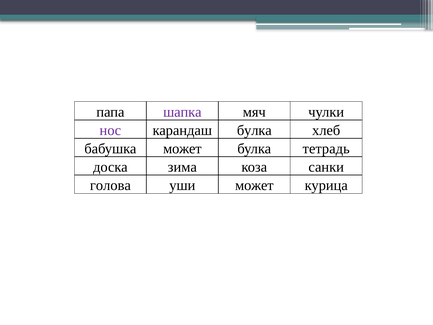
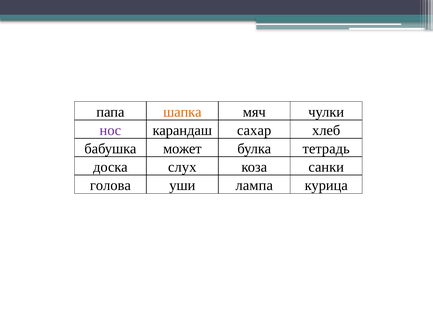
шапка colour: purple -> orange
карандаш булка: булка -> сахар
зима: зима -> слух
уши может: может -> лампа
